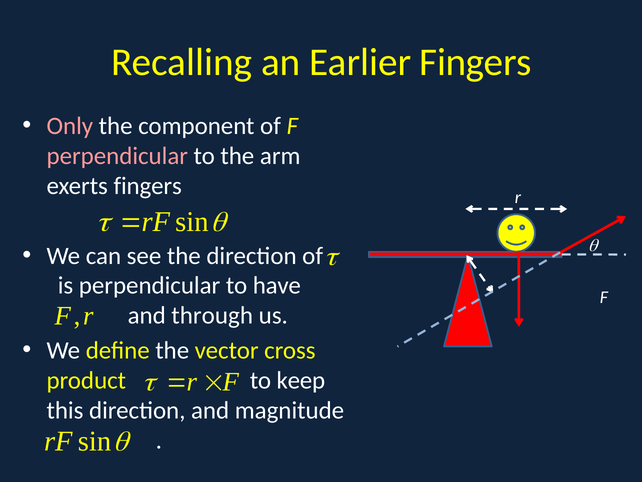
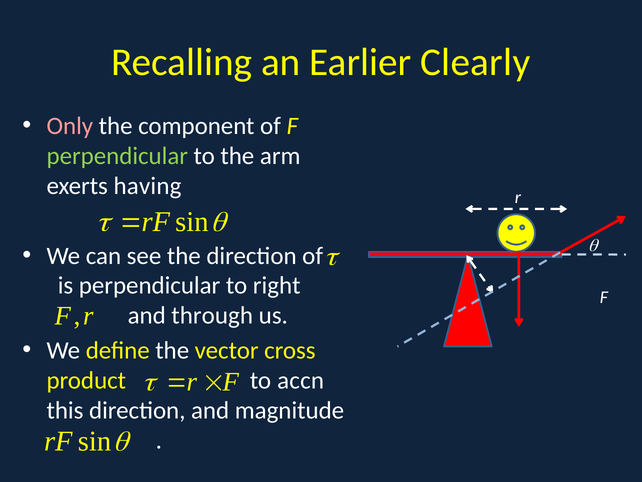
Earlier Fingers: Fingers -> Clearly
perpendicular at (117, 156) colour: pink -> light green
exerts fingers: fingers -> having
have: have -> right
keep: keep -> accn
